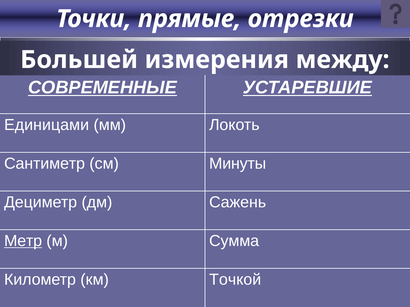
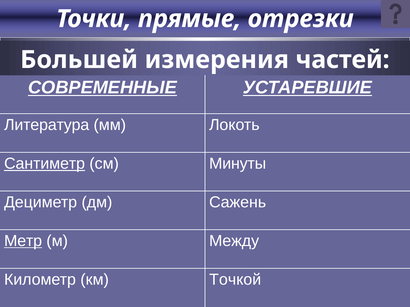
между: между -> частей
Единицами: Единицами -> Литература
Сантиметр underline: none -> present
Сумма: Сумма -> Между
